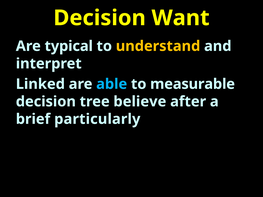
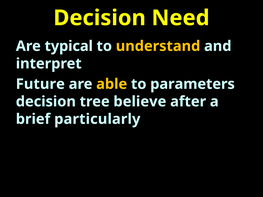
Want: Want -> Need
Linked: Linked -> Future
able colour: light blue -> yellow
measurable: measurable -> parameters
